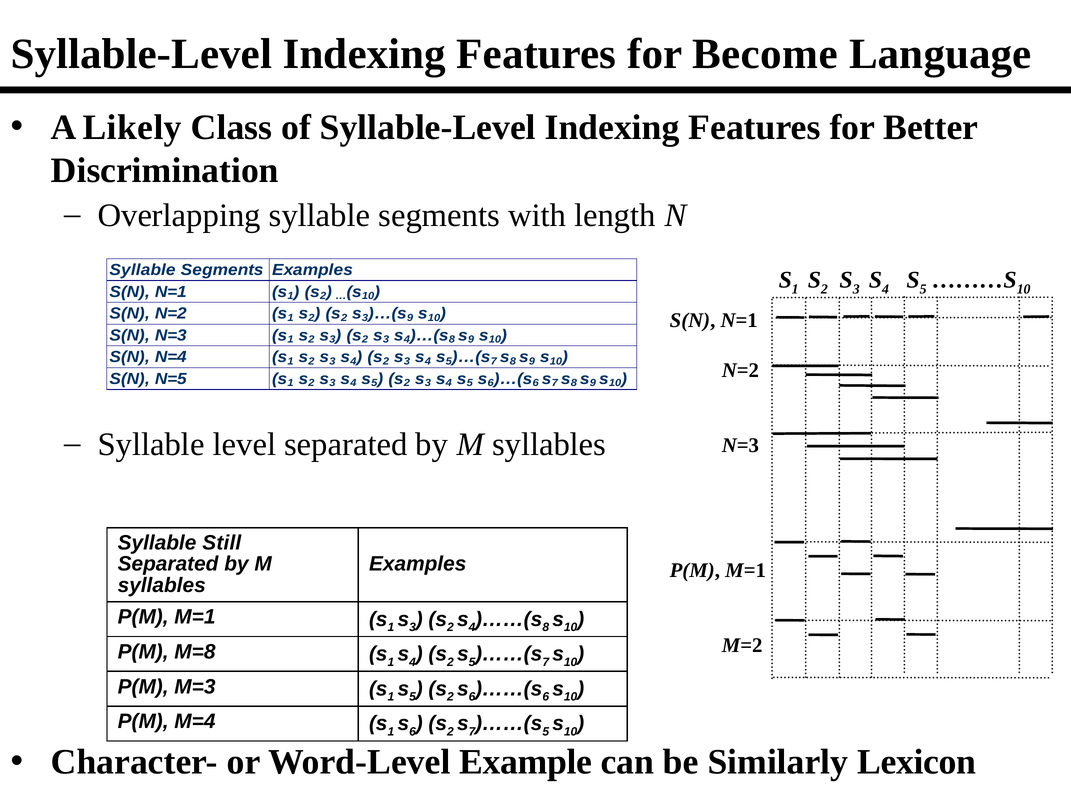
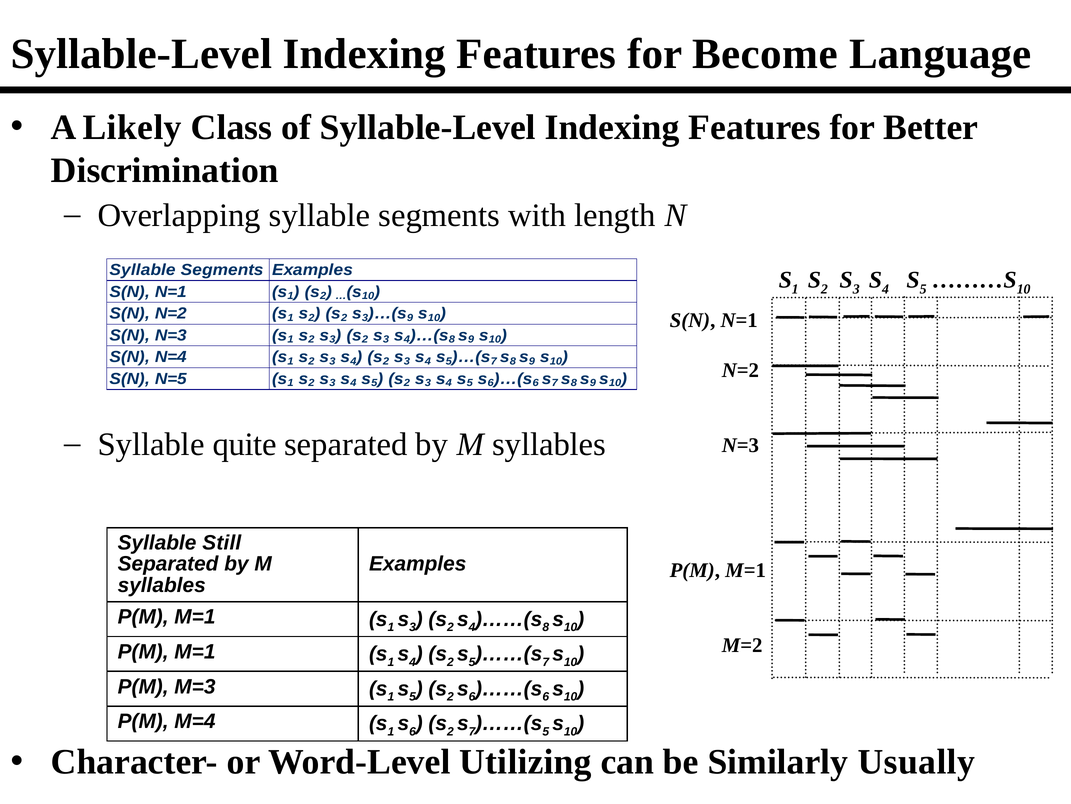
level: level -> quite
M=8 at (195, 651): M=8 -> M=1
Example: Example -> Utilizing
Lexicon: Lexicon -> Usually
